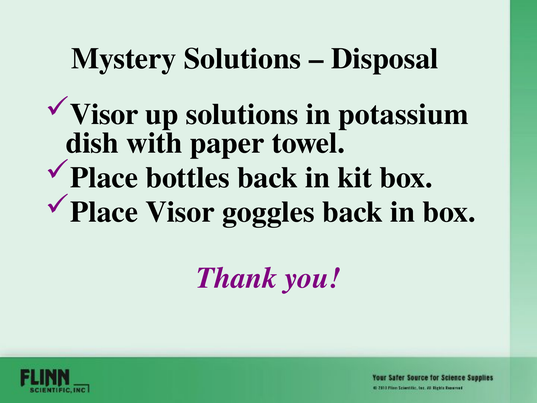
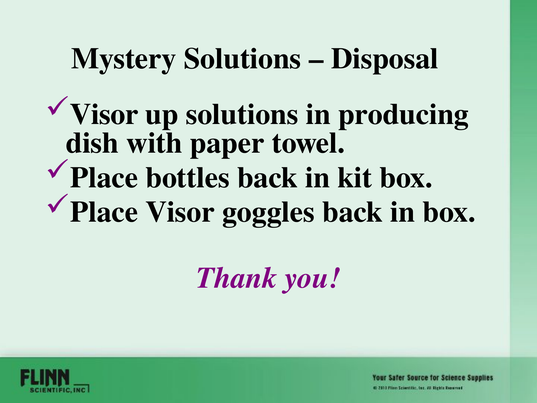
potassium: potassium -> producing
